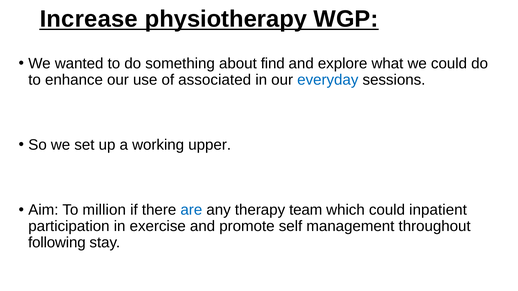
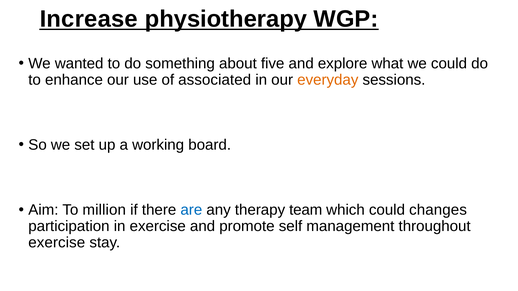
find: find -> five
everyday colour: blue -> orange
upper: upper -> board
inpatient: inpatient -> changes
following at (57, 243): following -> exercise
